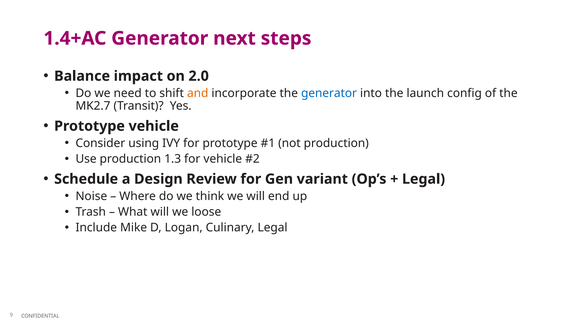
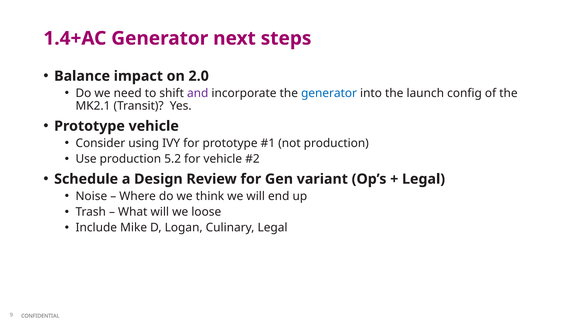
and colour: orange -> purple
MK2.7: MK2.7 -> MK2.1
1.3: 1.3 -> 5.2
